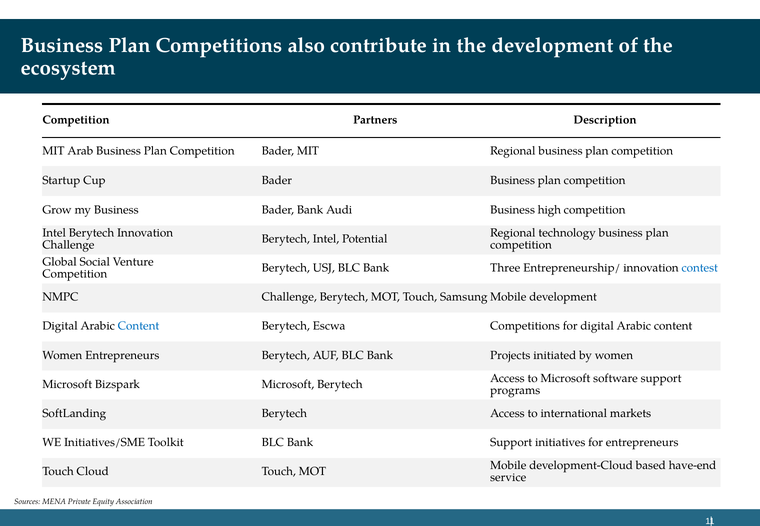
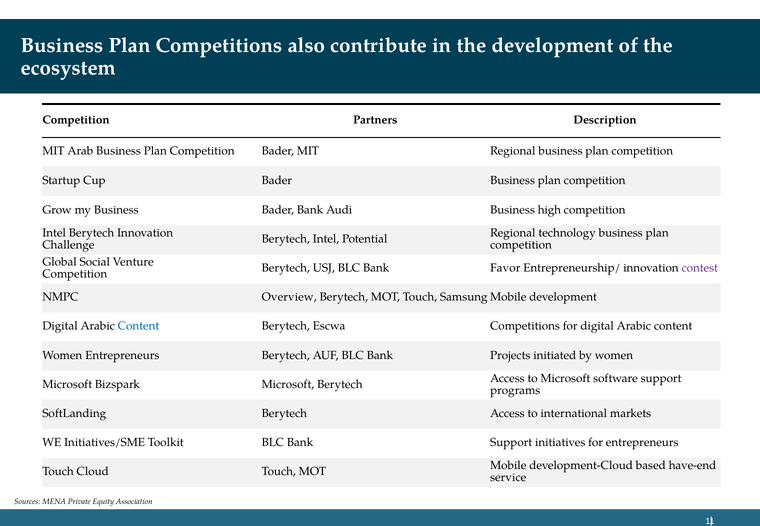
Three: Three -> Favor
contest colour: blue -> purple
NMPC Challenge: Challenge -> Overview
